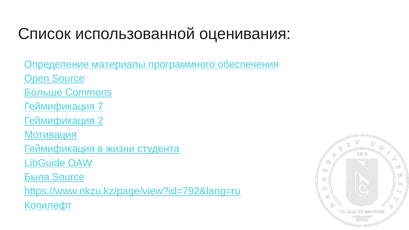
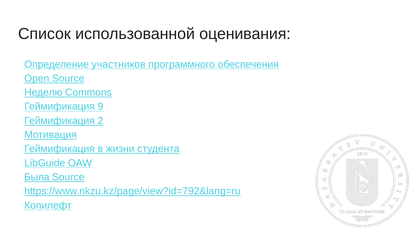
материалы: материалы -> участников
Больше: Больше -> Неделю
7: 7 -> 9
